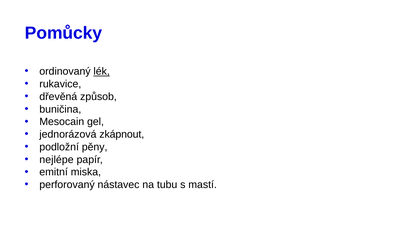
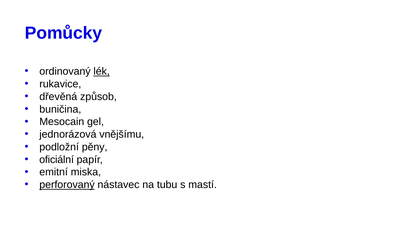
zkápnout: zkápnout -> vnějšímu
nejlépe: nejlépe -> oficiální
perforovaný underline: none -> present
